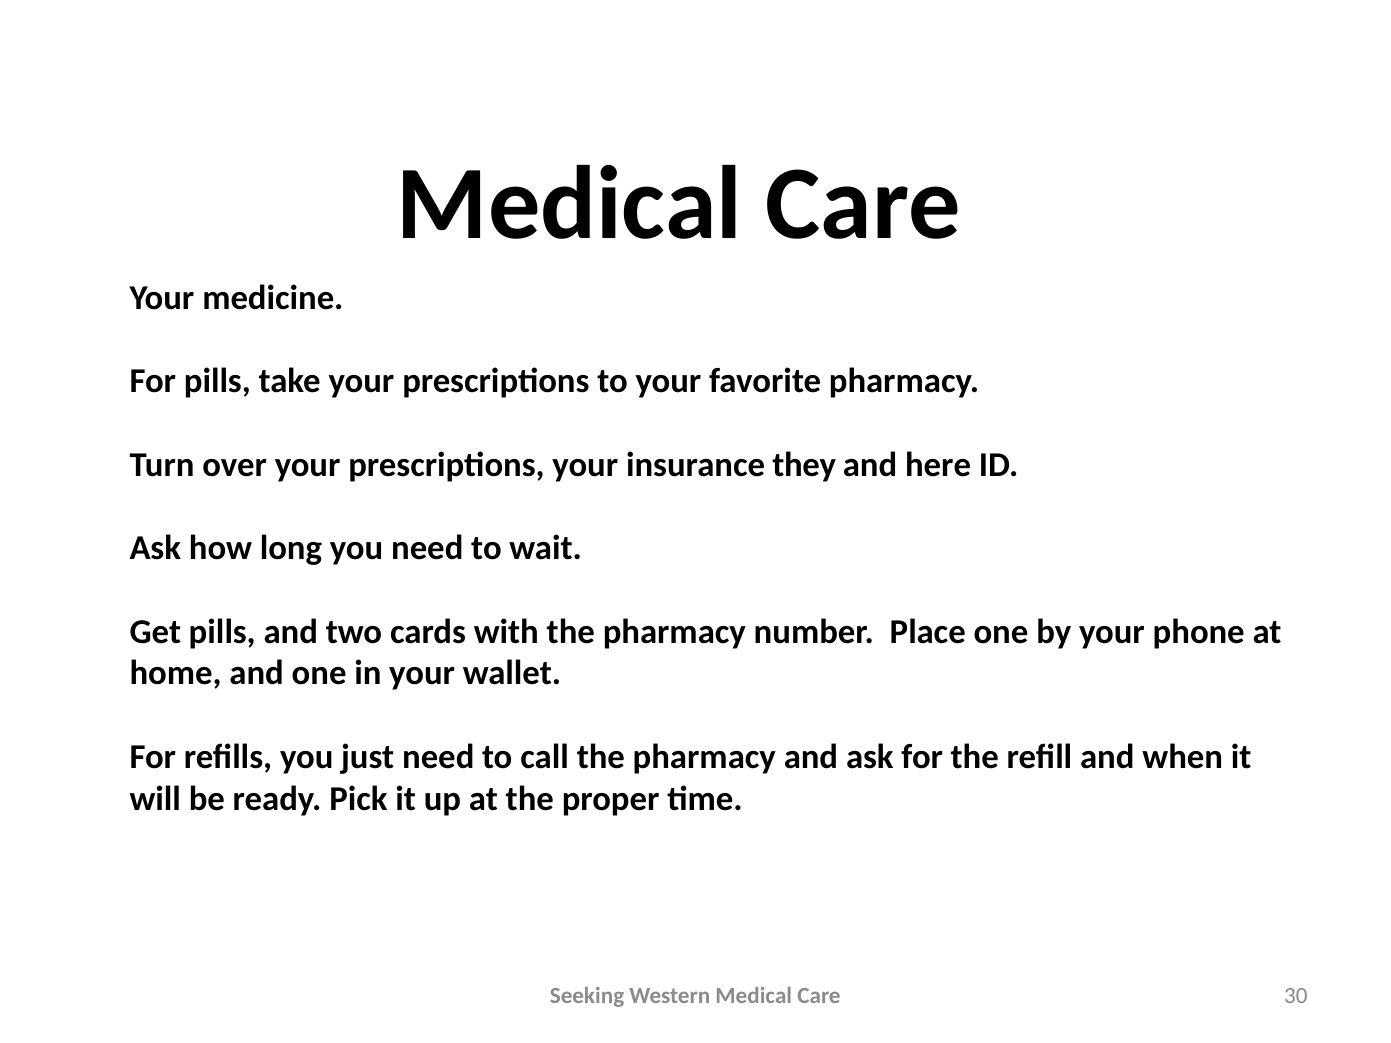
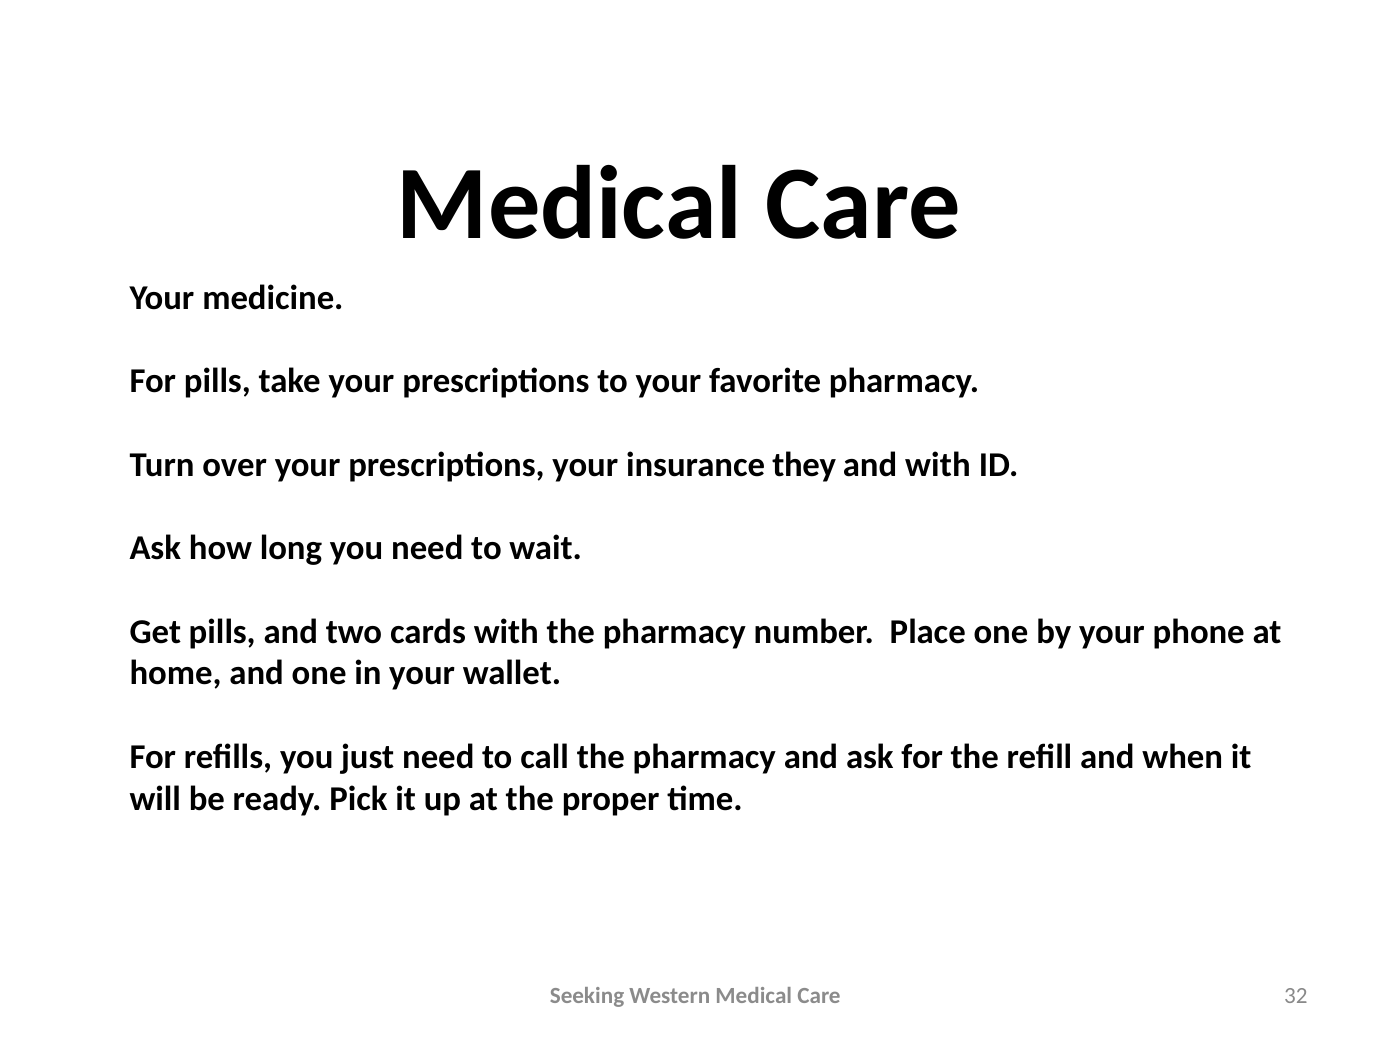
and here: here -> with
30: 30 -> 32
